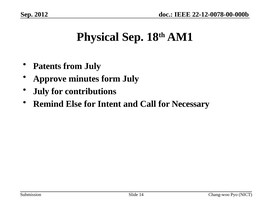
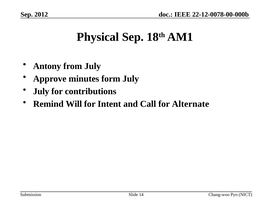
Patents: Patents -> Antony
Else: Else -> Will
Necessary: Necessary -> Alternate
